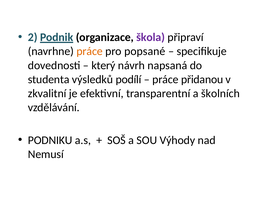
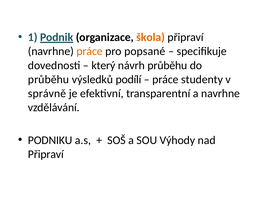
2: 2 -> 1
škola colour: purple -> orange
návrh napsaná: napsaná -> průběhu
studenta at (49, 79): studenta -> průběhu
přidanou: přidanou -> studenty
zkvalitní: zkvalitní -> správně
a školních: školních -> navrhne
Nemusí at (46, 154): Nemusí -> Připraví
